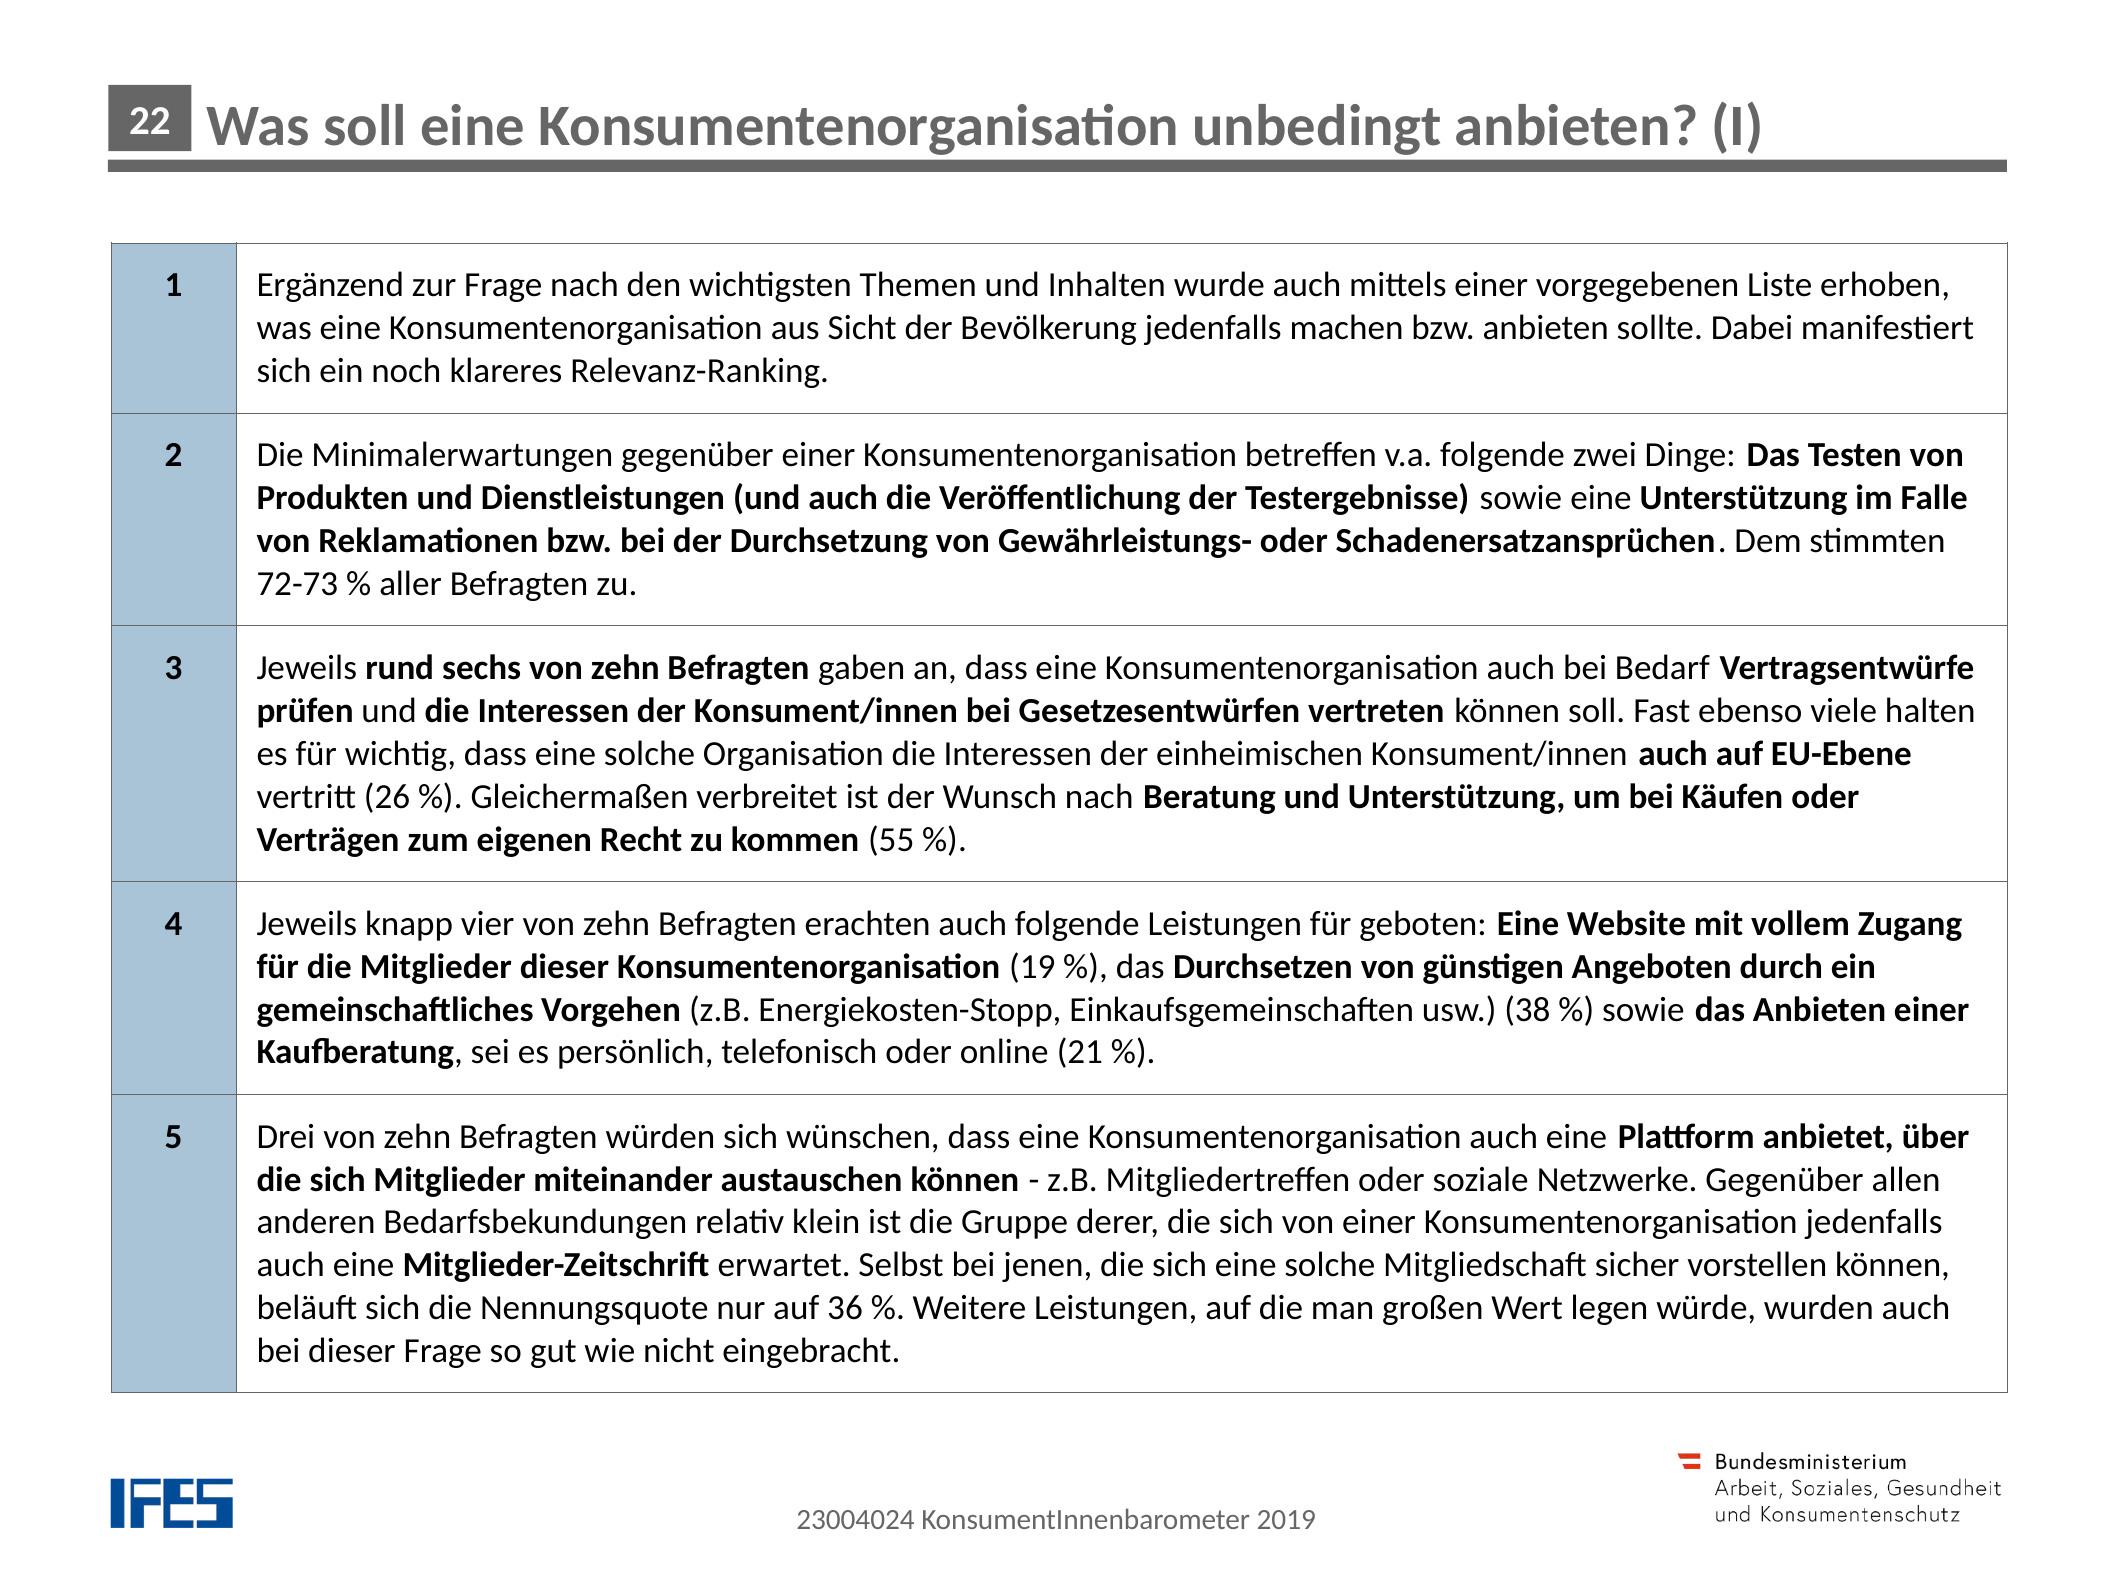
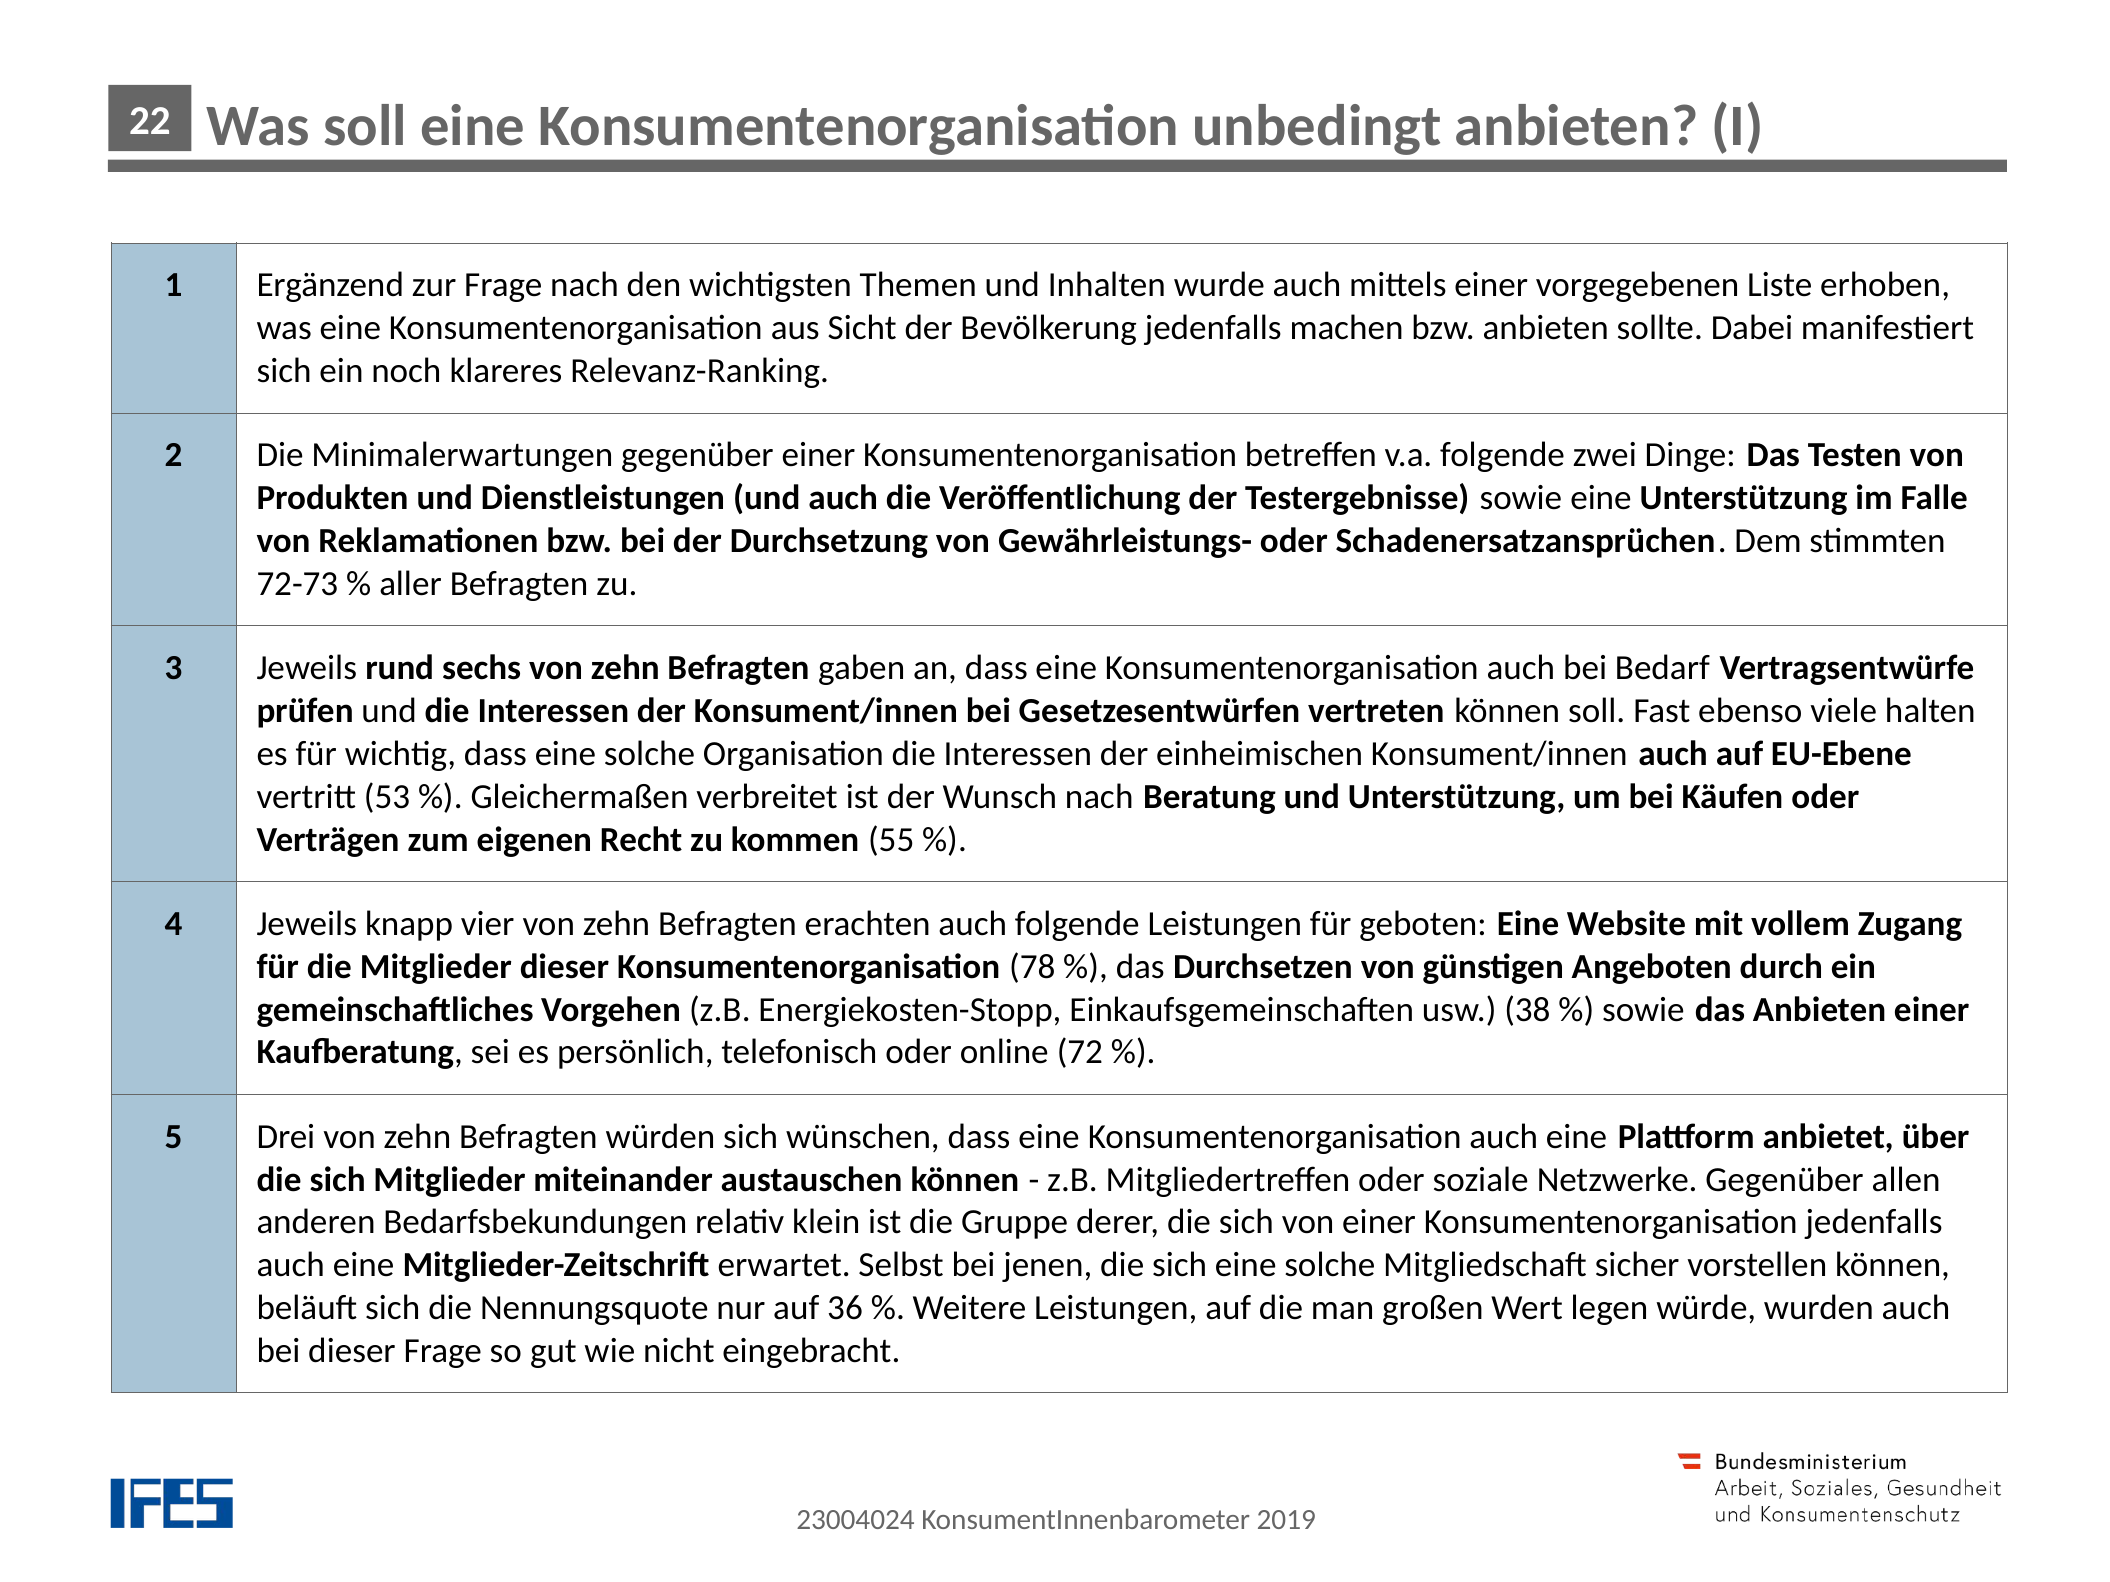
26: 26 -> 53
19: 19 -> 78
21: 21 -> 72
